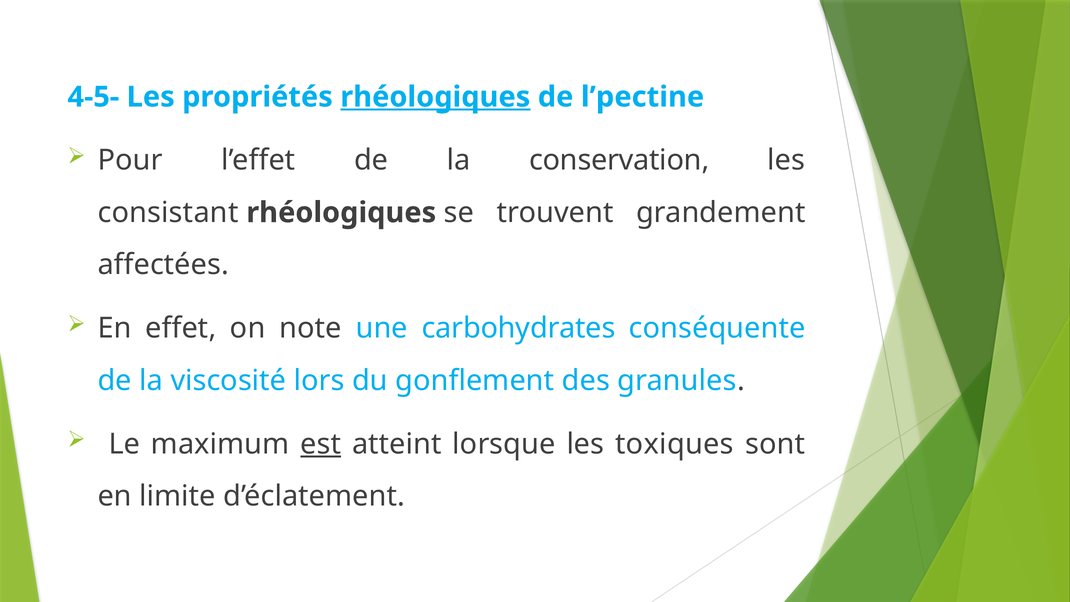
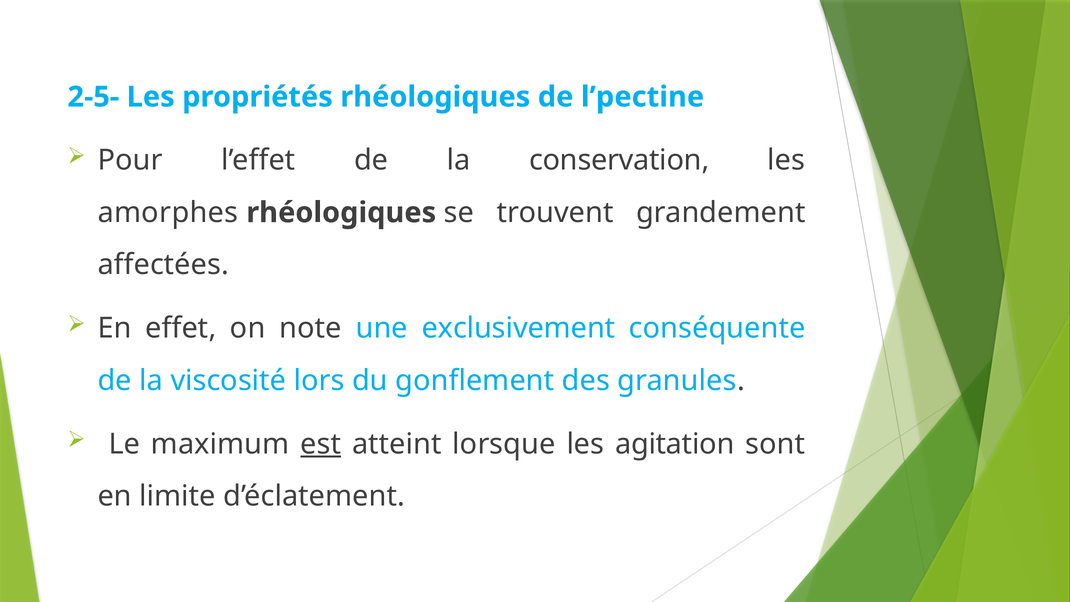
4-5-: 4-5- -> 2-5-
rhéologiques at (435, 97) underline: present -> none
consistant: consistant -> amorphes
carbohydrates: carbohydrates -> exclusivement
toxiques: toxiques -> agitation
